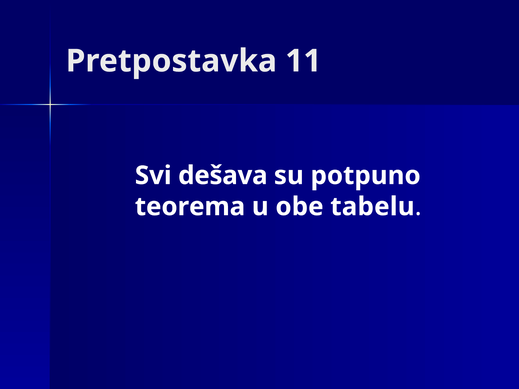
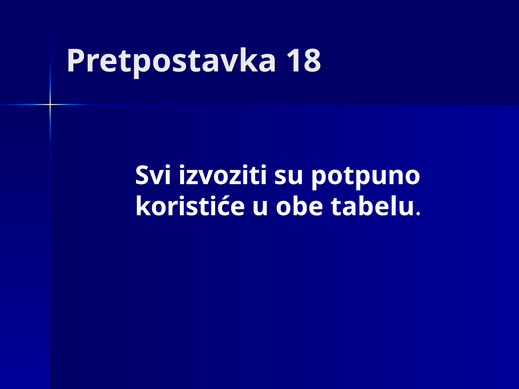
11: 11 -> 18
dešava: dešava -> izvoziti
teorema: teorema -> koristiće
